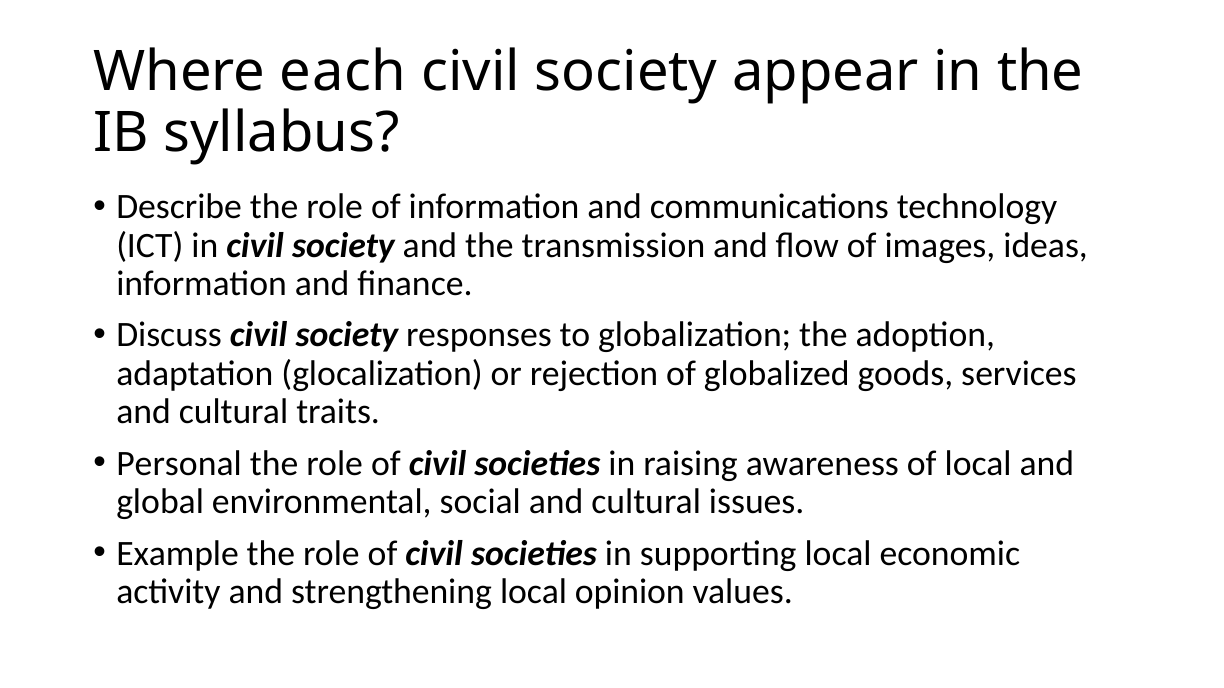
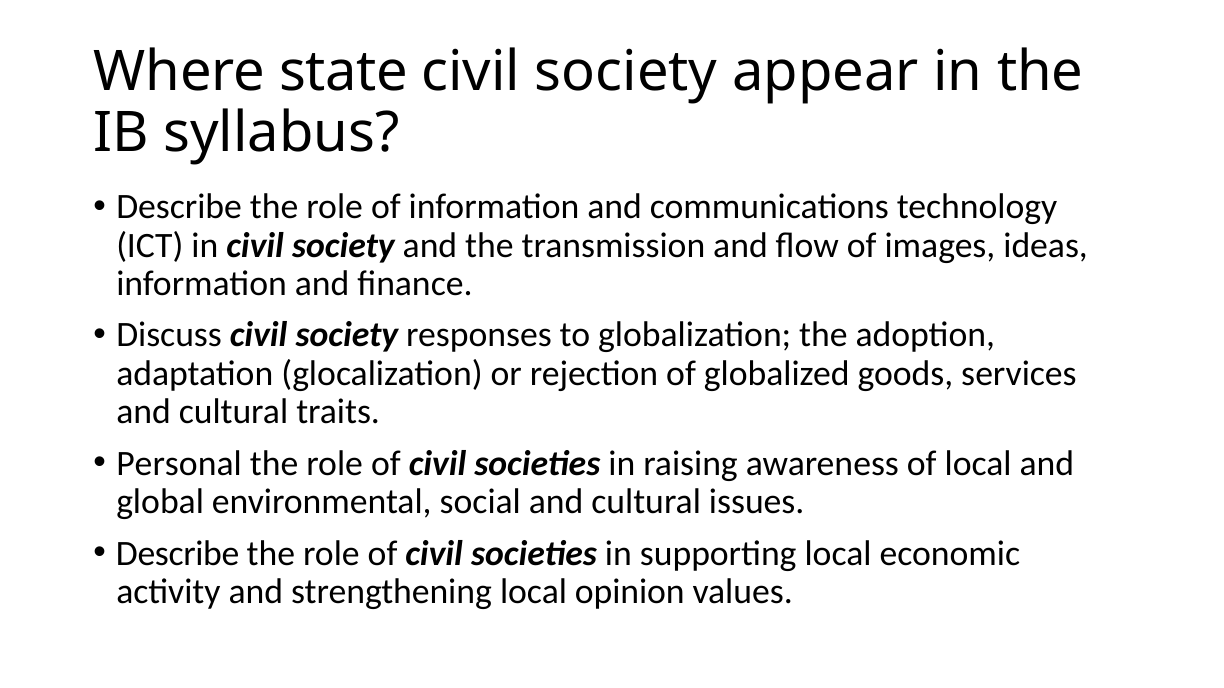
each: each -> state
Example at (178, 554): Example -> Describe
